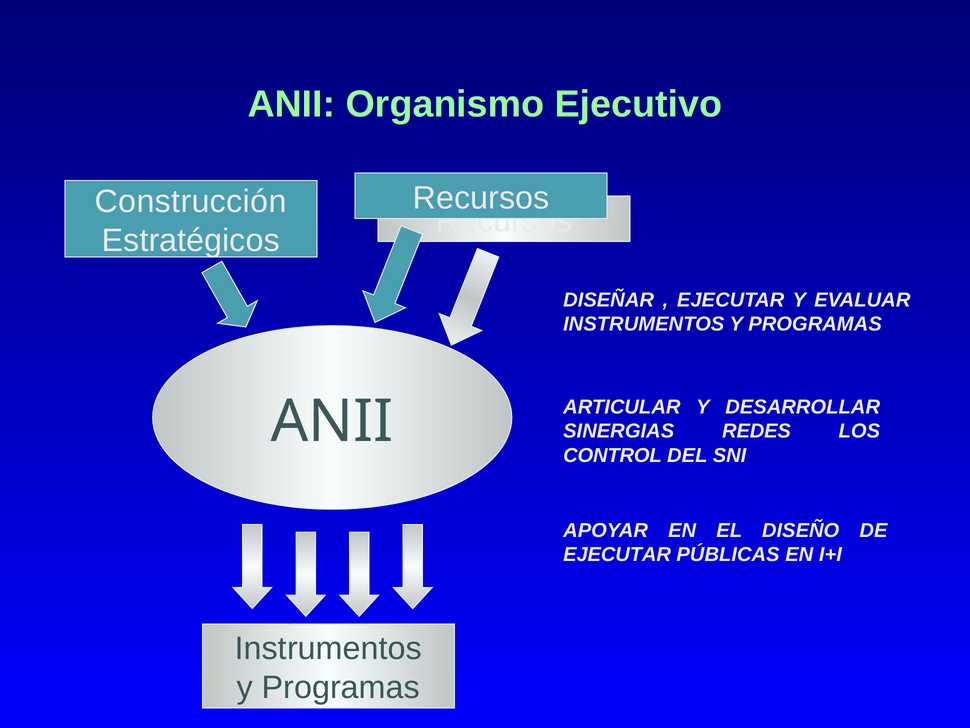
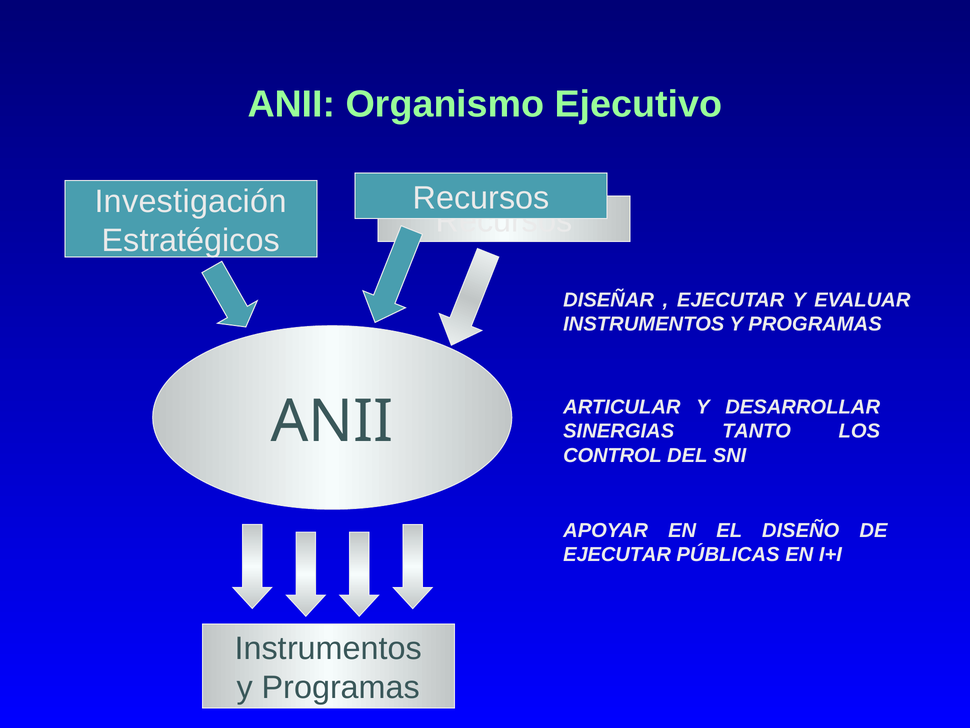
Construcción: Construcción -> Investigación
REDES: REDES -> TANTO
